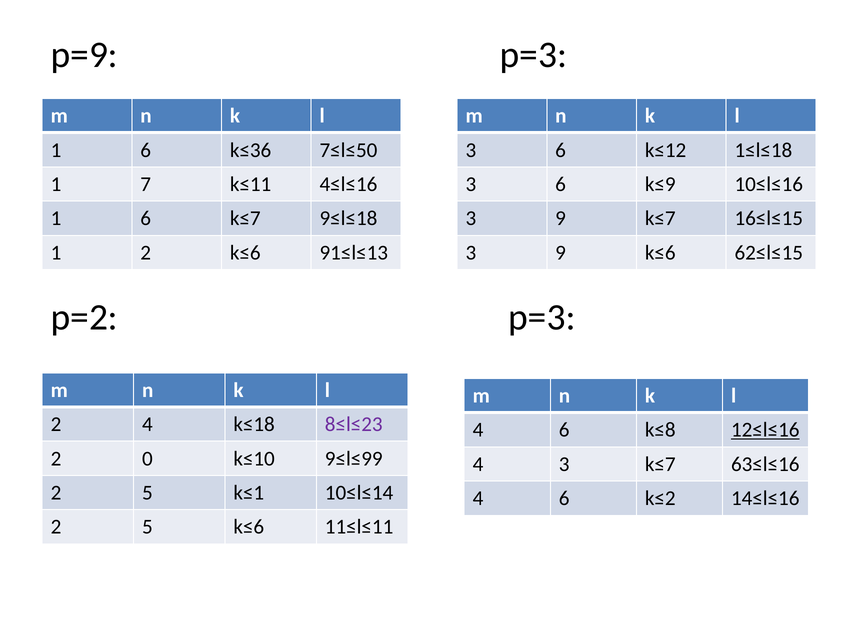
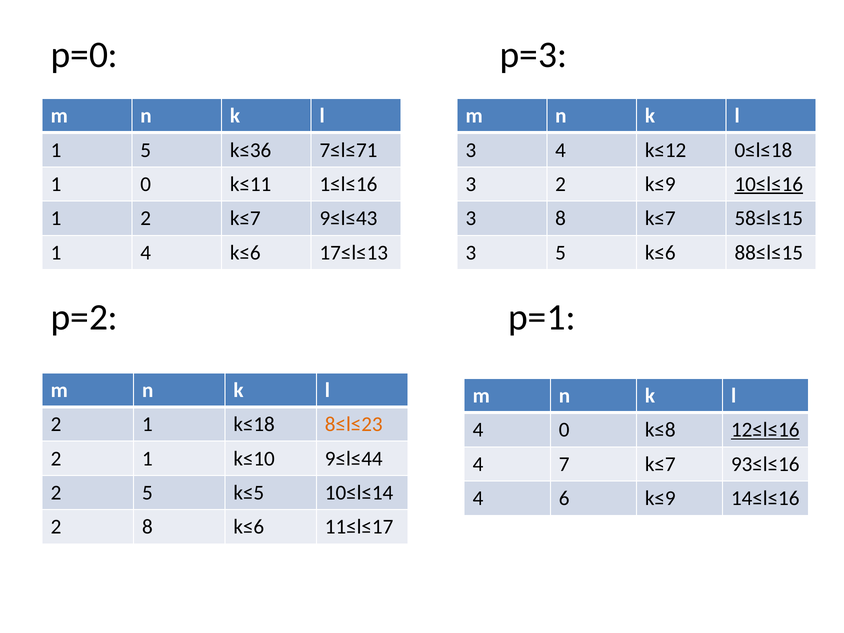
p=9: p=9 -> p=0
6 at (146, 150): 6 -> 5
7≤l≤50: 7≤l≤50 -> 7≤l≤71
6 at (561, 150): 6 -> 4
1≤l≤18: 1≤l≤18 -> 0≤l≤18
1 7: 7 -> 0
4≤l≤16: 4≤l≤16 -> 1≤l≤16
6 at (561, 184): 6 -> 2
10≤l≤16 underline: none -> present
6 at (146, 218): 6 -> 2
9≤l≤18: 9≤l≤18 -> 9≤l≤43
9 at (561, 218): 9 -> 8
16≤l≤15: 16≤l≤15 -> 58≤l≤15
1 2: 2 -> 4
91≤l≤13: 91≤l≤13 -> 17≤l≤13
9 at (561, 253): 9 -> 5
62≤l≤15: 62≤l≤15 -> 88≤l≤15
p=2 p=3: p=3 -> p=1
4 at (147, 424): 4 -> 1
8≤l≤23 colour: purple -> orange
6 at (564, 430): 6 -> 0
0 at (147, 459): 0 -> 1
9≤l≤99: 9≤l≤99 -> 9≤l≤44
4 3: 3 -> 7
63≤l≤16: 63≤l≤16 -> 93≤l≤16
k≤1: k≤1 -> k≤5
6 k≤2: k≤2 -> k≤9
5 at (147, 527): 5 -> 8
11≤l≤11: 11≤l≤11 -> 11≤l≤17
